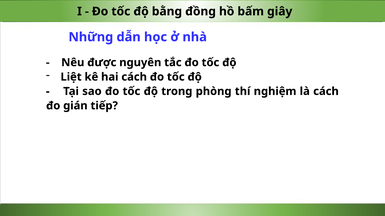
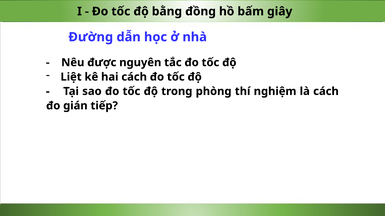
Những: Những -> Đường
